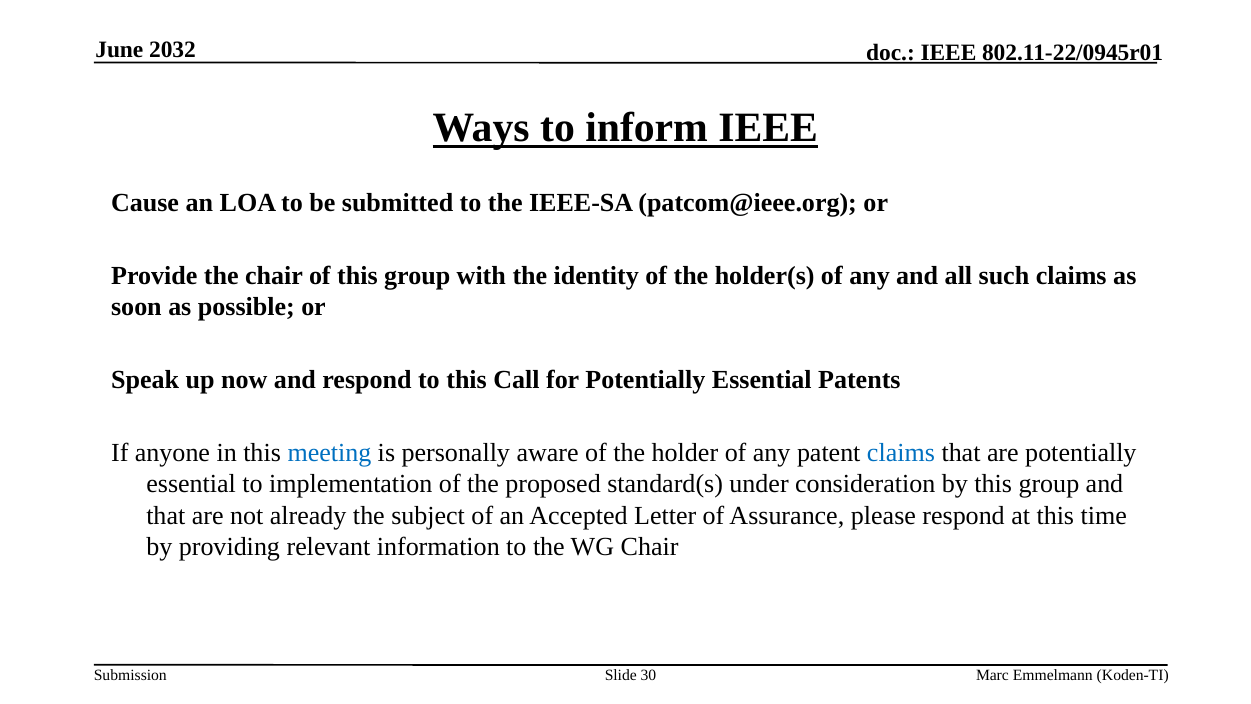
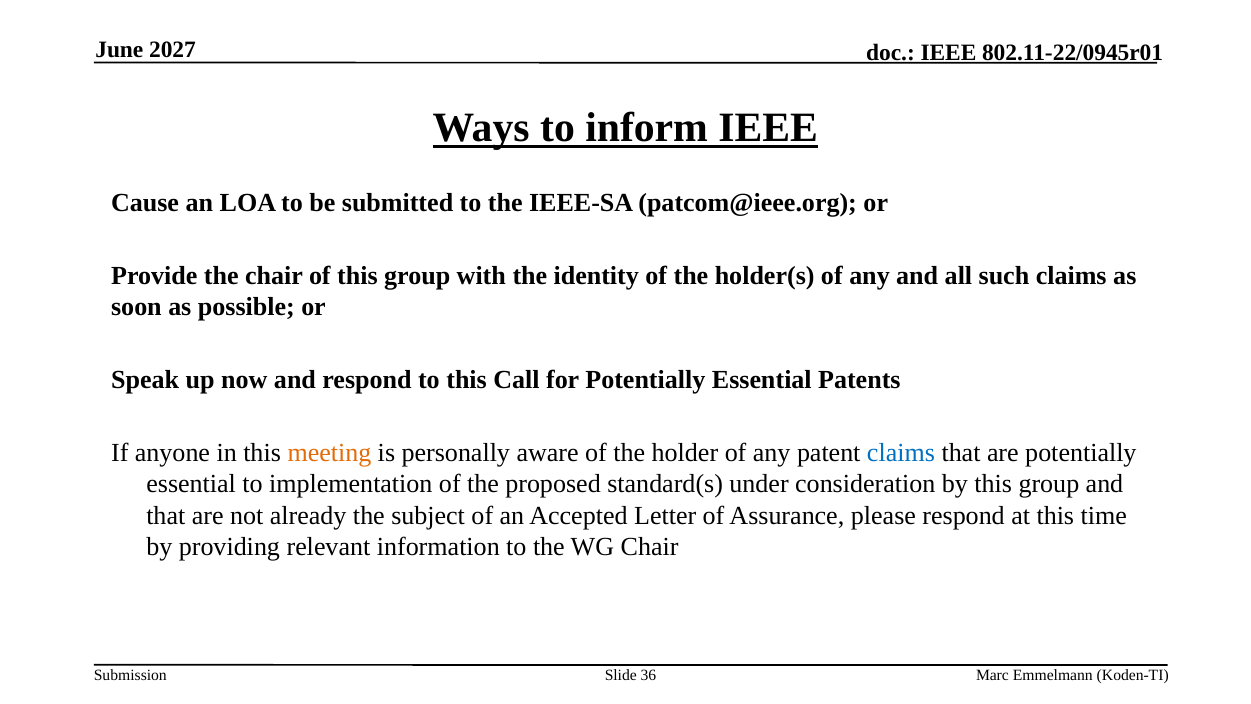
2032: 2032 -> 2027
meeting colour: blue -> orange
30: 30 -> 36
